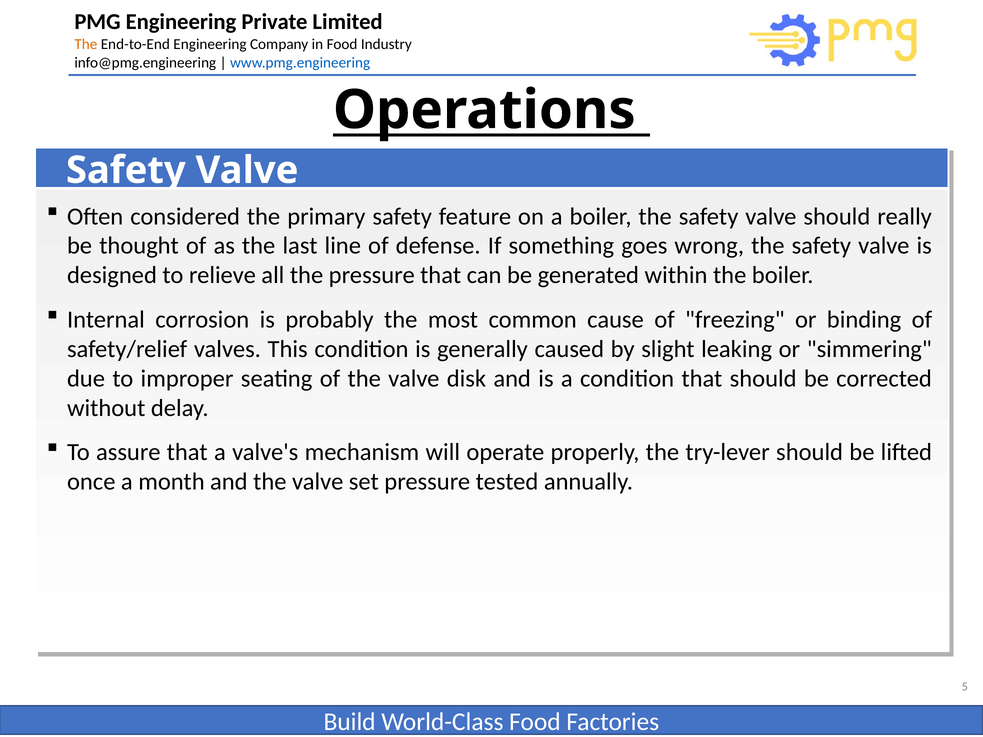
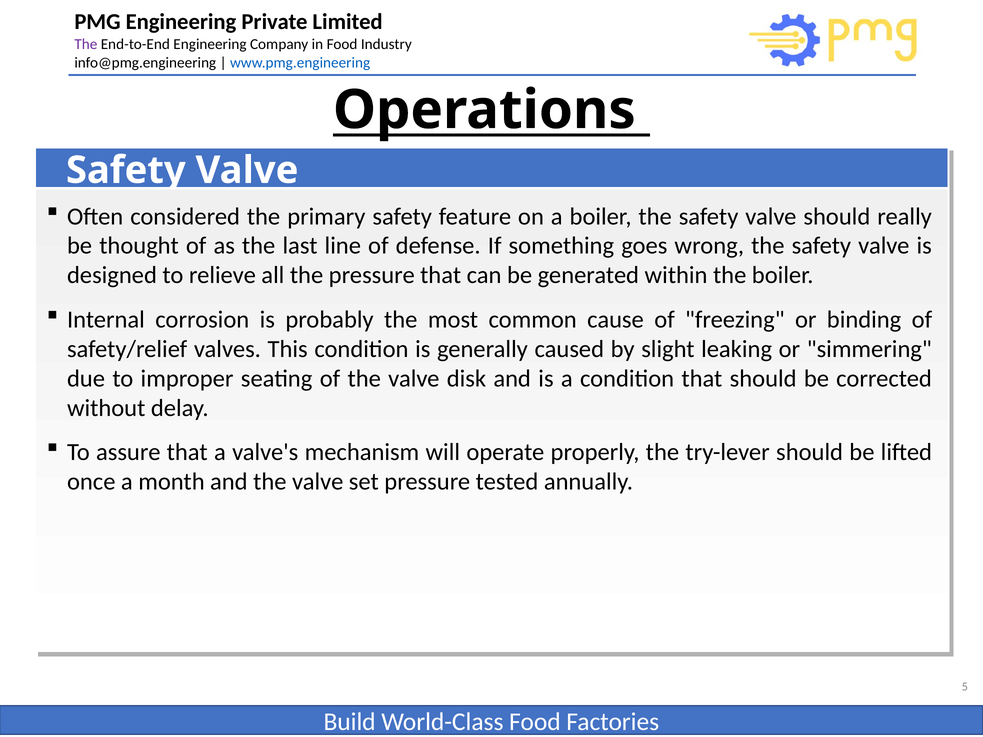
The at (86, 44) colour: orange -> purple
